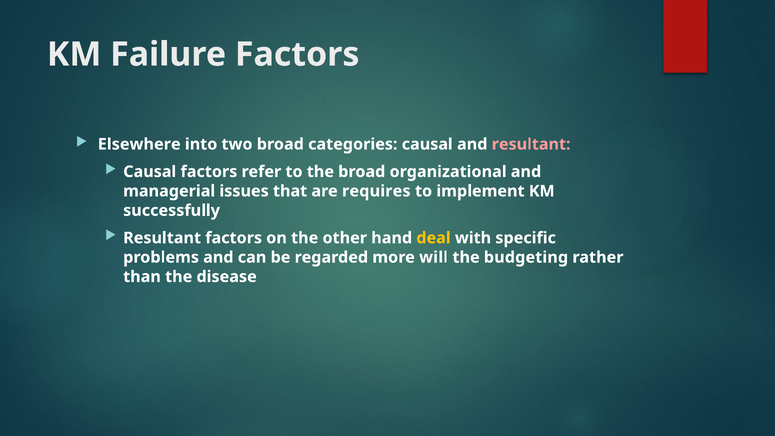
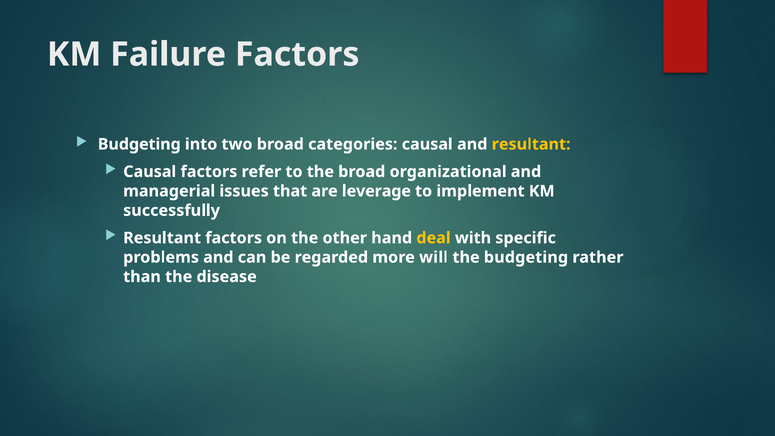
Elsewhere at (139, 144): Elsewhere -> Budgeting
resultant at (531, 144) colour: pink -> yellow
requires: requires -> leverage
